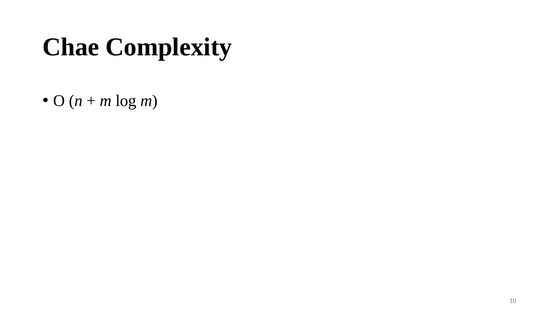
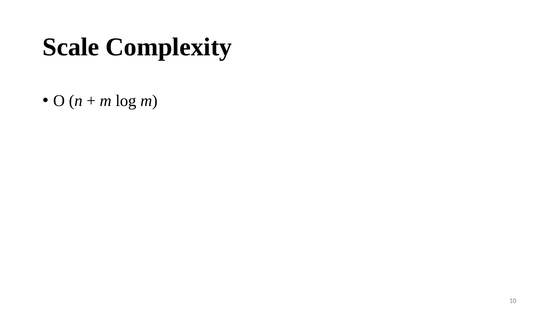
Chae: Chae -> Scale
